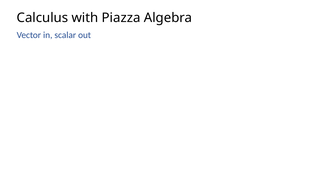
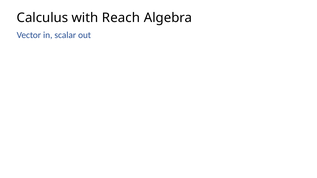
Piazza: Piazza -> Reach
